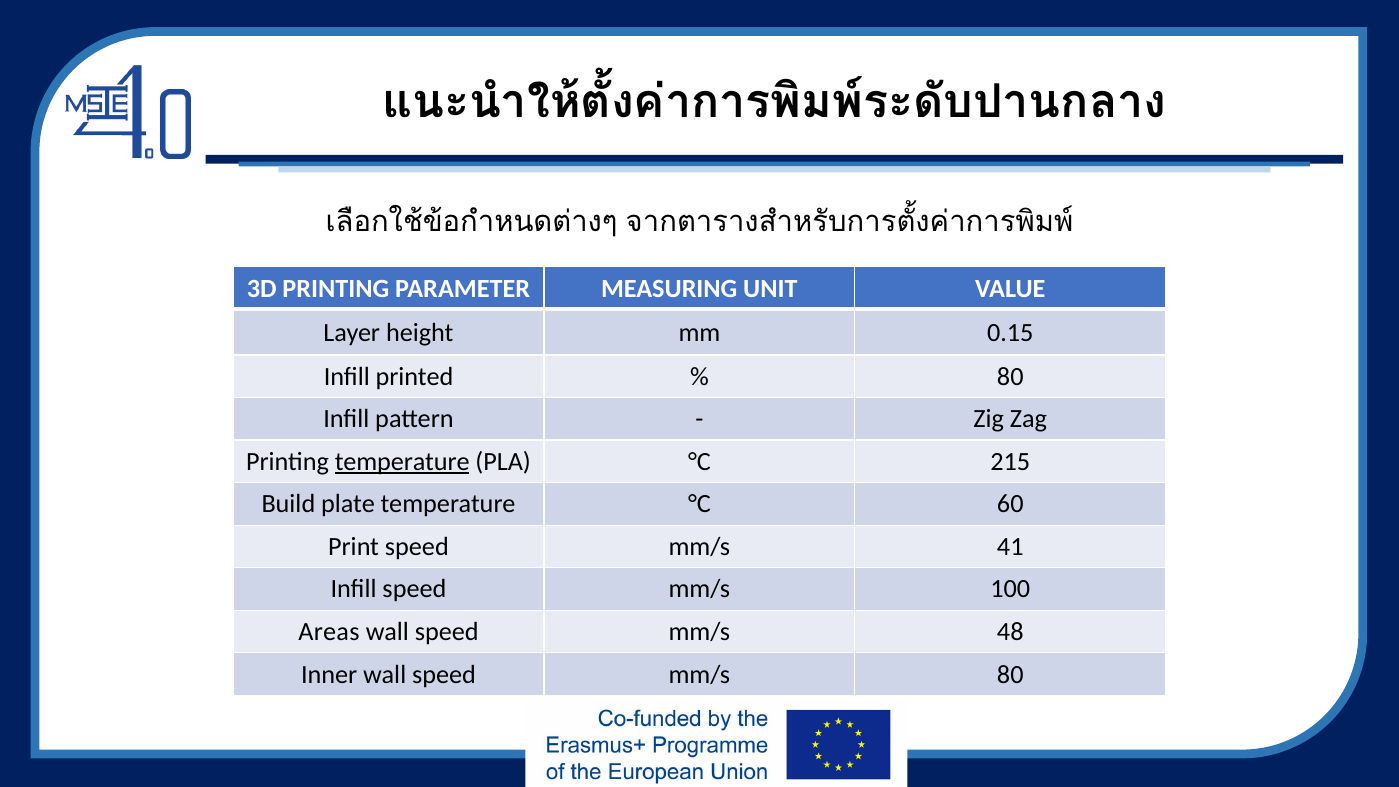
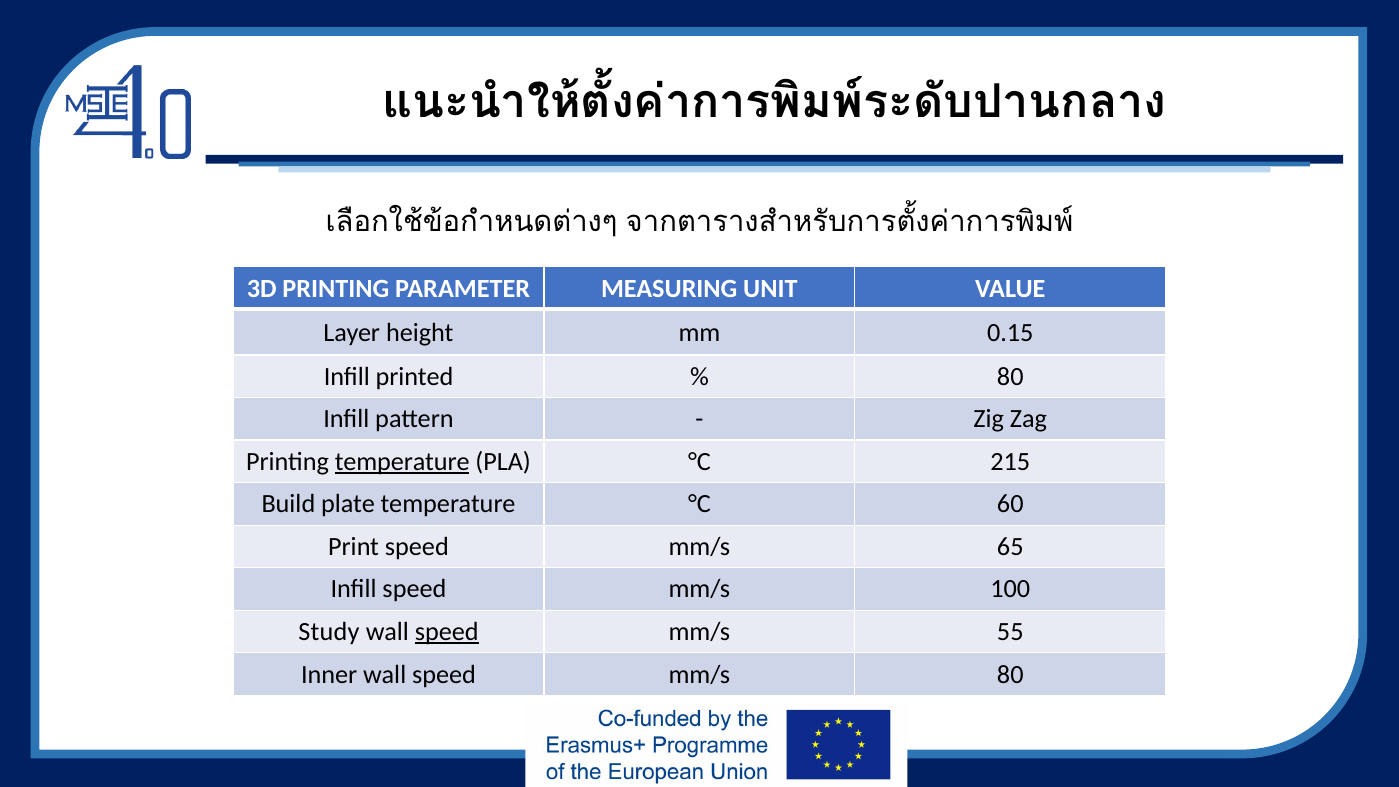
41: 41 -> 65
Areas: Areas -> Study
speed at (447, 632) underline: none -> present
48: 48 -> 55
